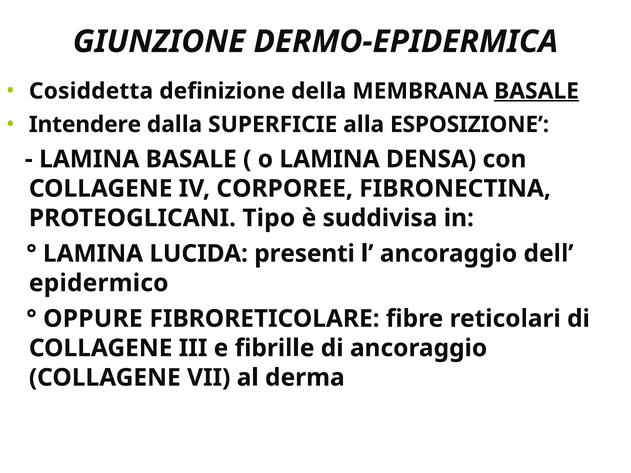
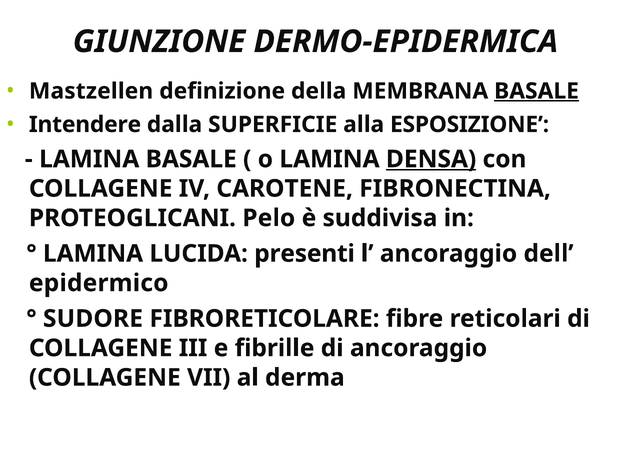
Cosiddetta: Cosiddetta -> Mastzellen
DENSA underline: none -> present
CORPOREE: CORPOREE -> CAROTENE
Tipo: Tipo -> Pelo
OPPURE: OPPURE -> SUDORE
